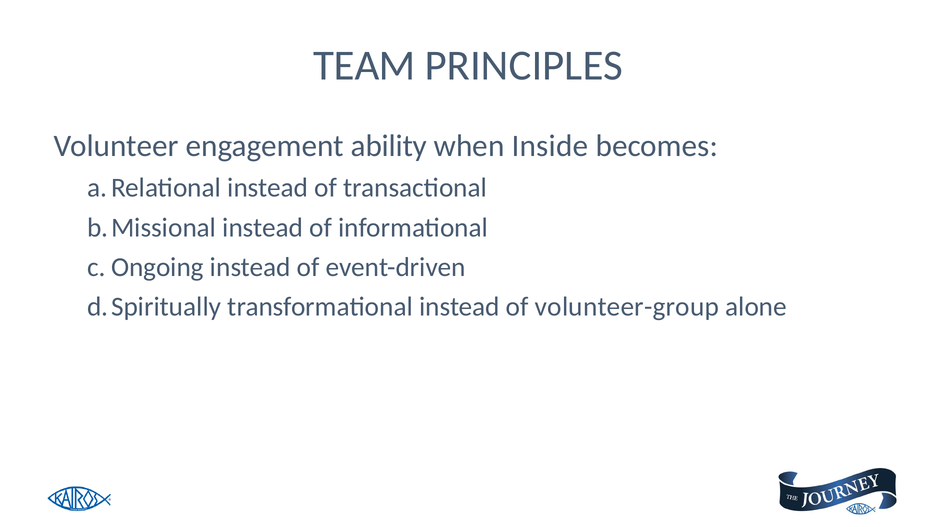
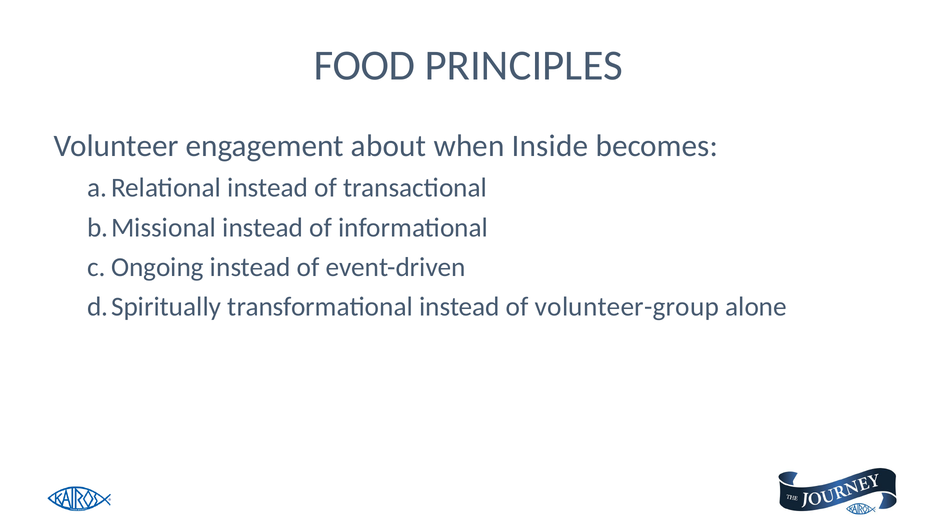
TEAM: TEAM -> FOOD
ability: ability -> about
